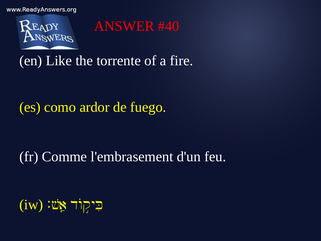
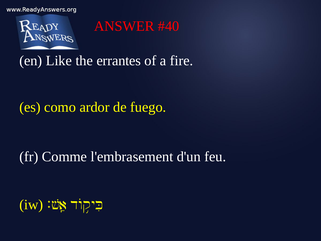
torrente: torrente -> errantes
